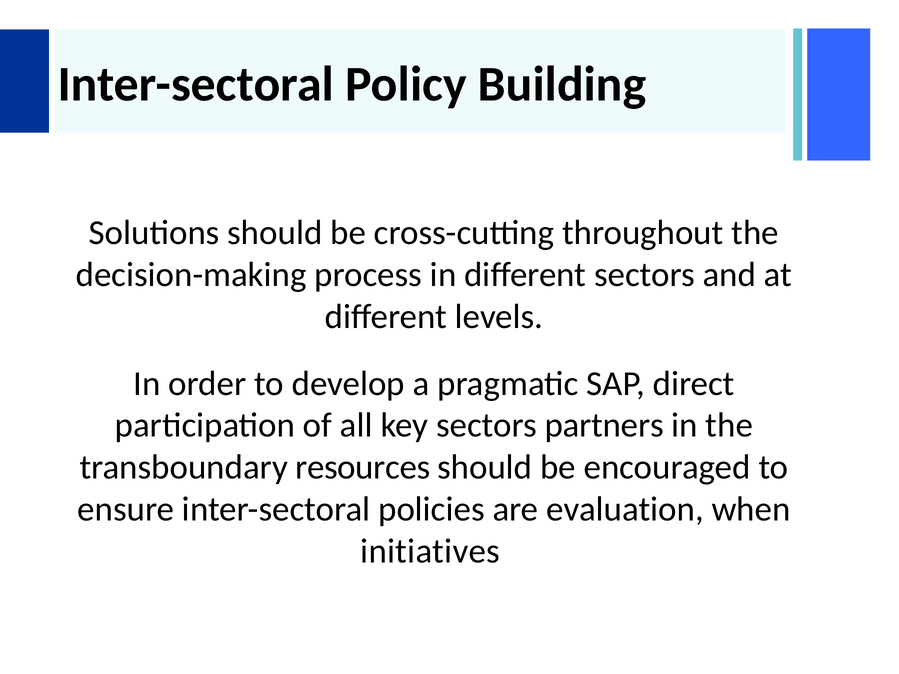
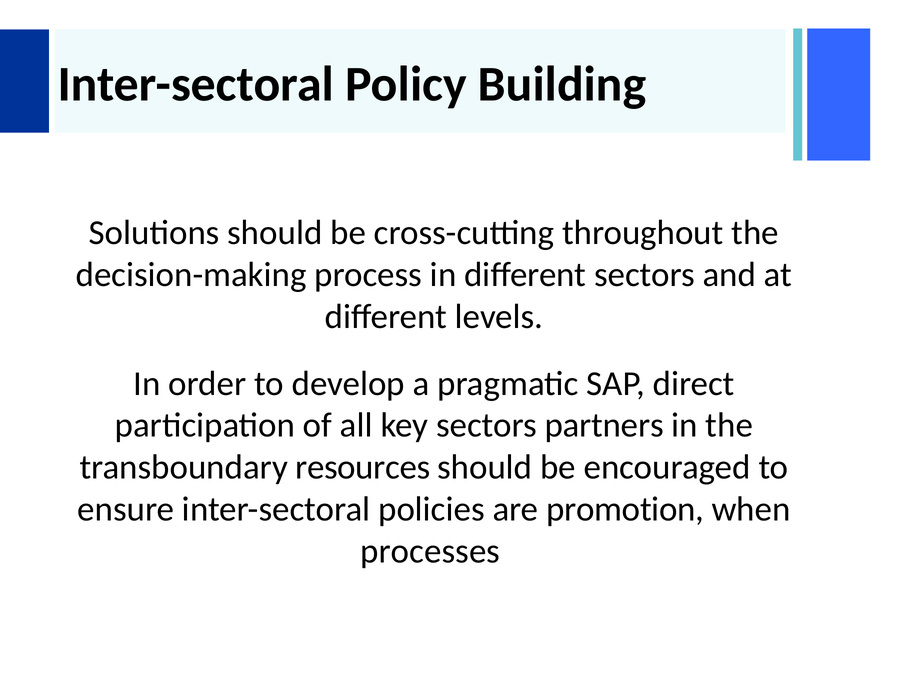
evaluation: evaluation -> promotion
initiatives: initiatives -> processes
